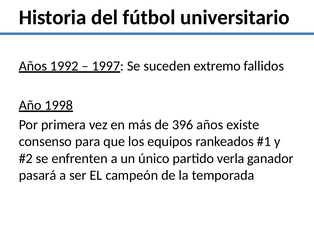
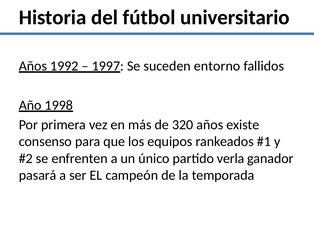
extremo: extremo -> entorno
396: 396 -> 320
